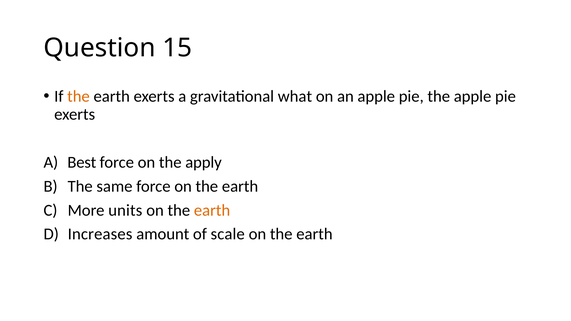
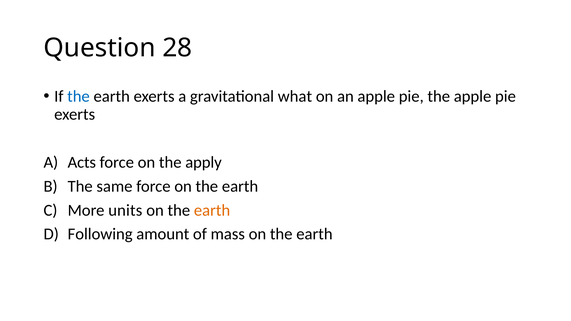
15: 15 -> 28
the at (78, 97) colour: orange -> blue
Best: Best -> Acts
Increases: Increases -> Following
scale: scale -> mass
